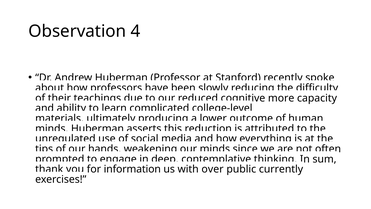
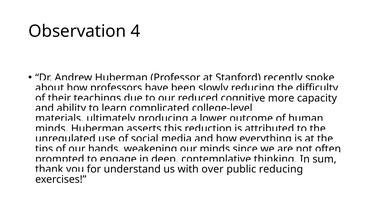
information: information -> understand
public currently: currently -> reducing
